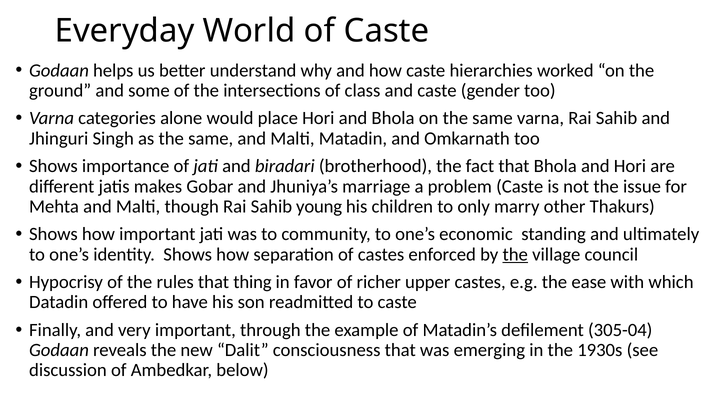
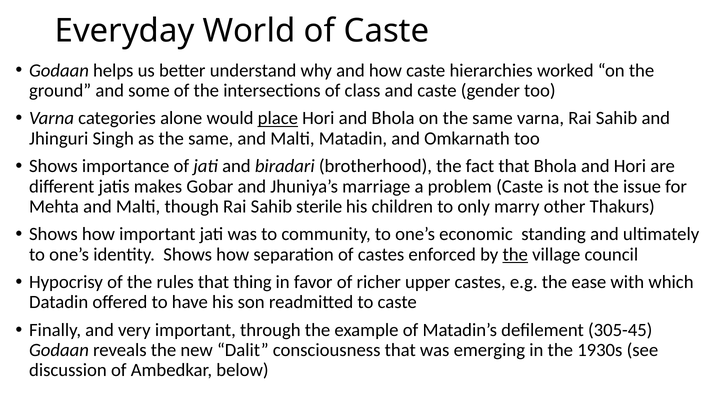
place underline: none -> present
young: young -> sterile
305-04: 305-04 -> 305-45
